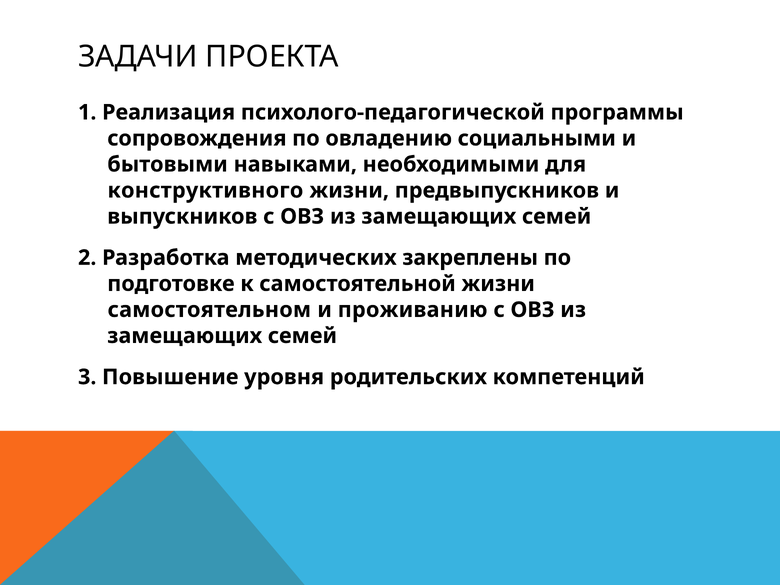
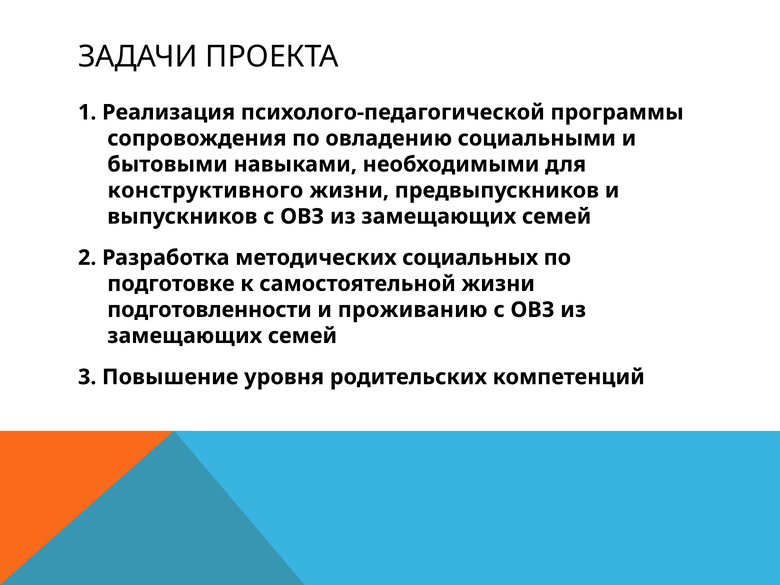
закреплены: закреплены -> социальных
самостоятельном: самостоятельном -> подготовленности
